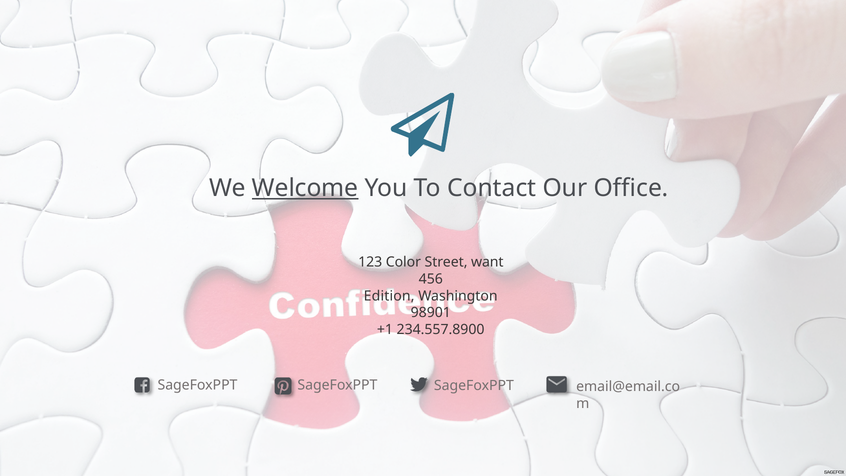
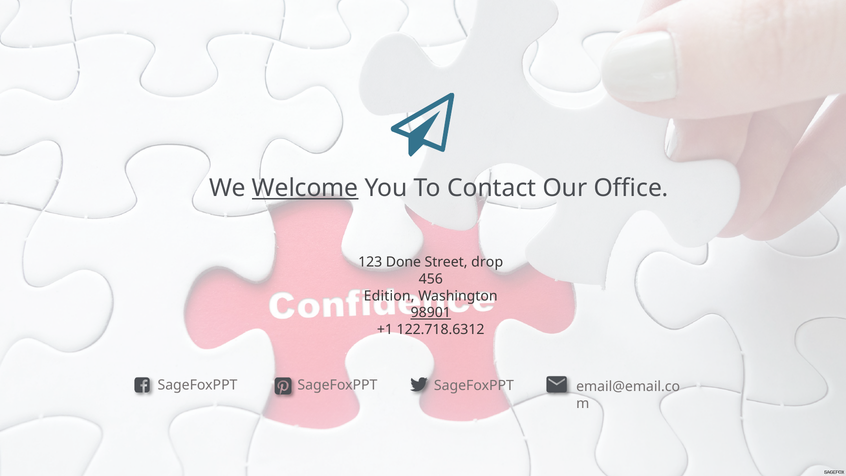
Color: Color -> Done
want: want -> drop
98901 underline: none -> present
234.557.8900: 234.557.8900 -> 122.718.6312
